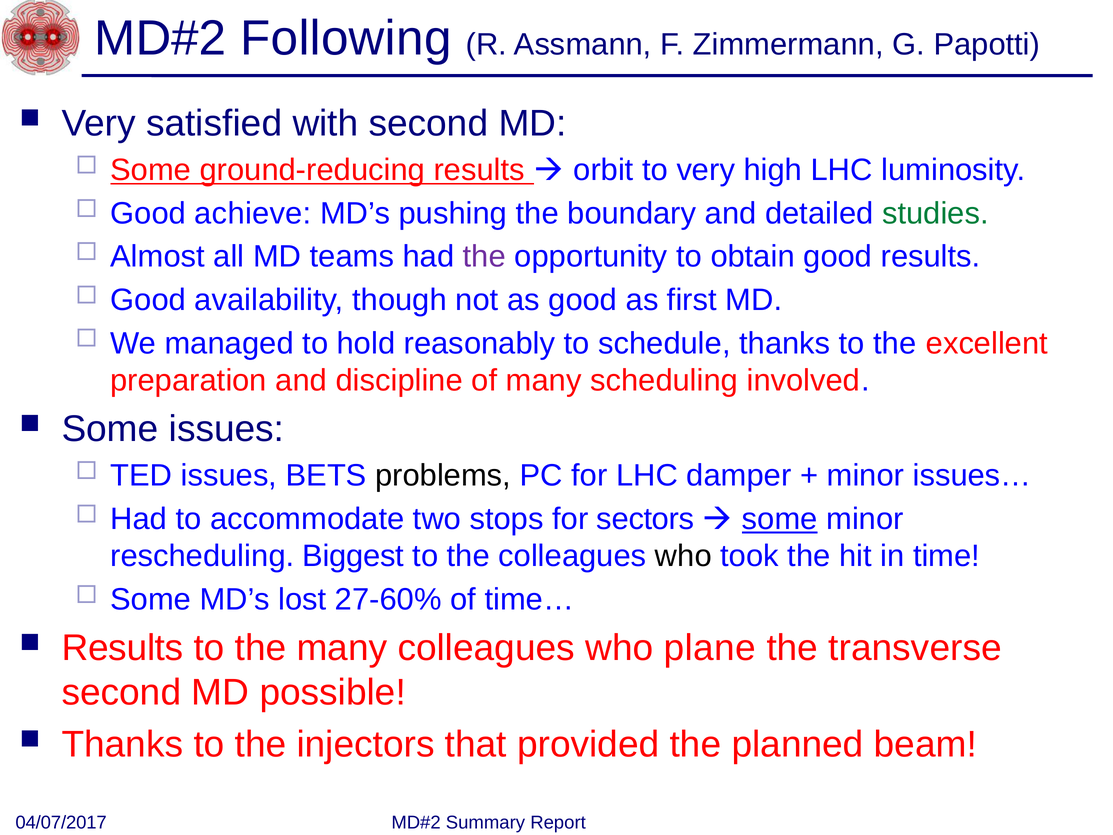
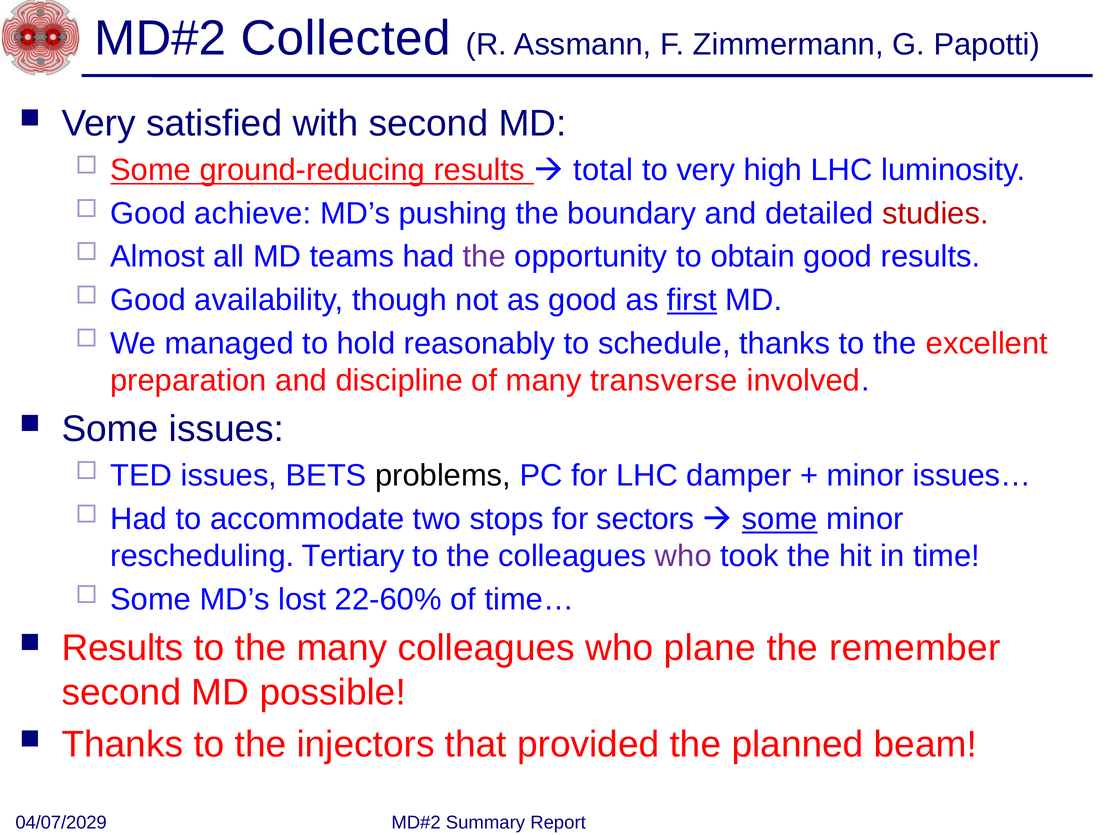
Following: Following -> Collected
orbit: orbit -> total
studies colour: green -> red
first underline: none -> present
scheduling: scheduling -> transverse
Biggest: Biggest -> Tertiary
who at (683, 556) colour: black -> purple
27-60%: 27-60% -> 22-60%
transverse: transverse -> remember
04/07/2017: 04/07/2017 -> 04/07/2029
